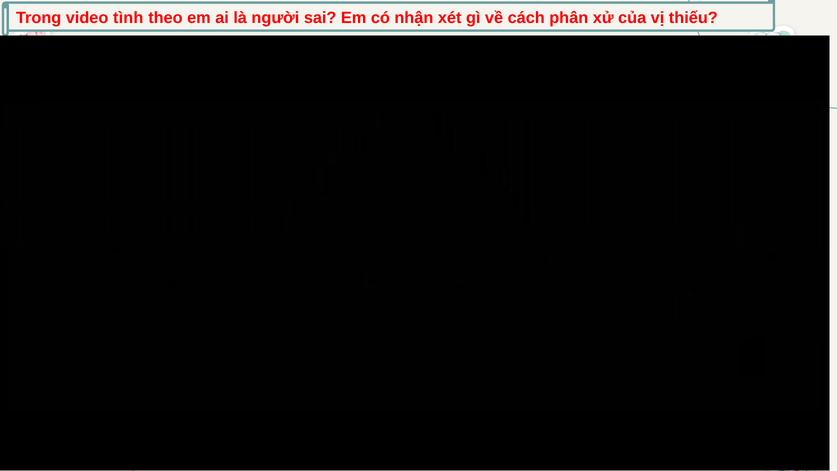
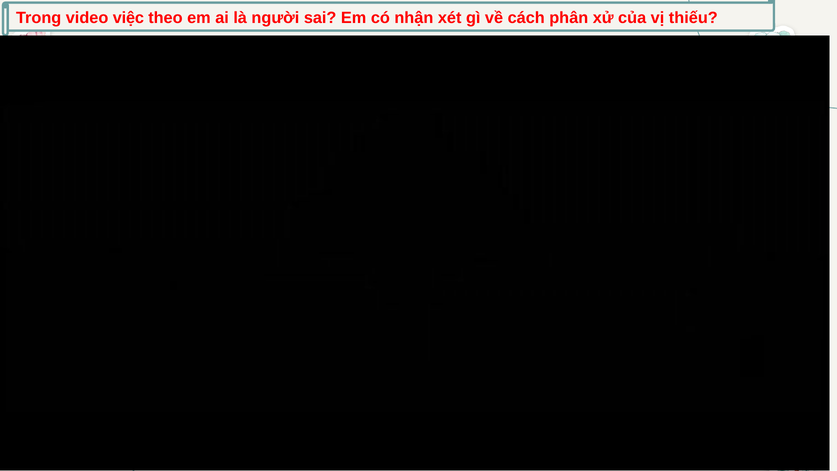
tình: tình -> việc
